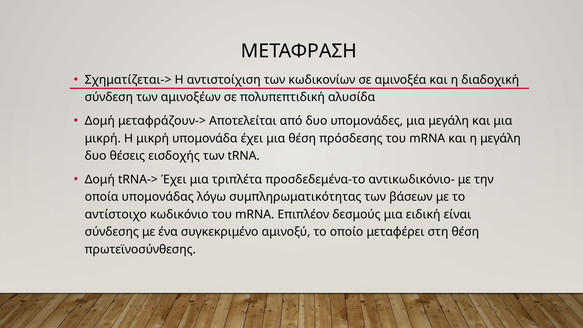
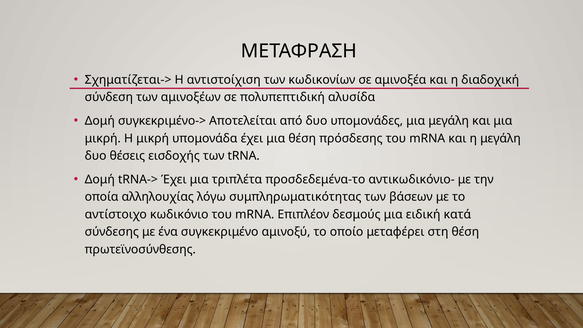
μεταφράζουν->: μεταφράζουν-> -> συγκεκριμένο->
υπομονάδας: υπομονάδας -> αλληλουχίας
είναι: είναι -> κατά
